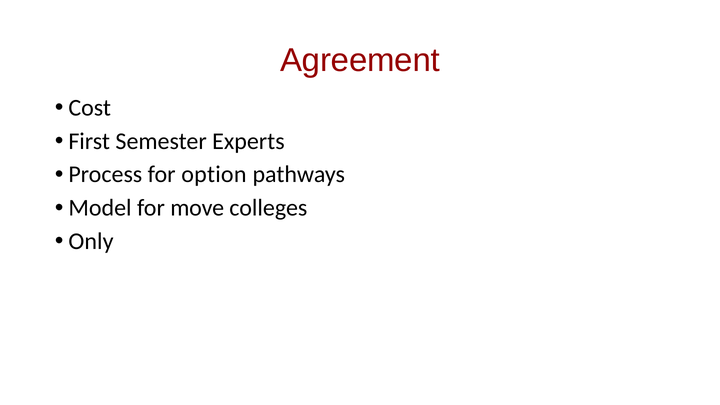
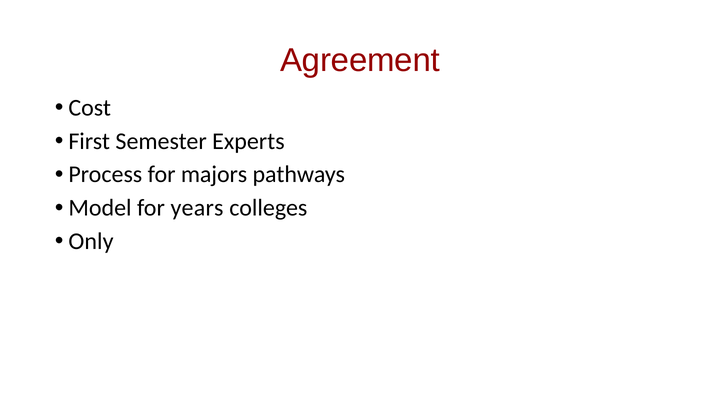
option: option -> majors
move: move -> years
